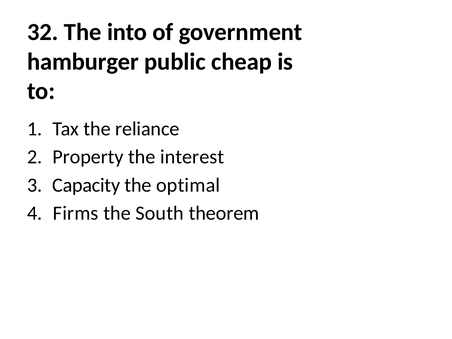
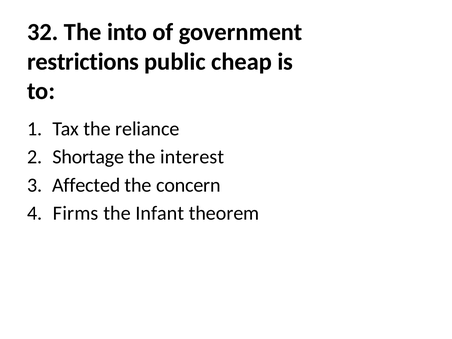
hamburger: hamburger -> restrictions
Property: Property -> Shortage
Capacity: Capacity -> Affected
optimal: optimal -> concern
South: South -> Infant
